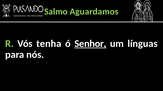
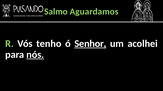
tenha: tenha -> tenho
línguas: línguas -> acolhei
nós underline: none -> present
